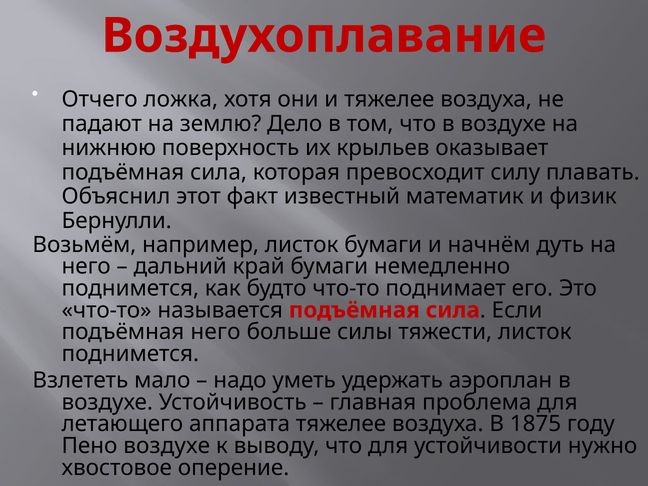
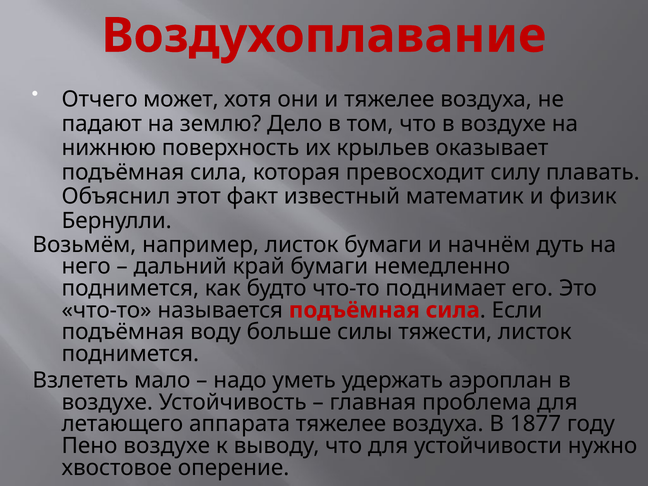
ложка: ложка -> может
подъёмная него: него -> воду
1875: 1875 -> 1877
